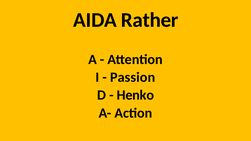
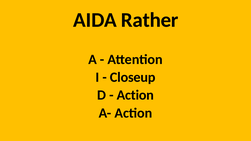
Passion: Passion -> Closeup
Henko at (135, 95): Henko -> Action
